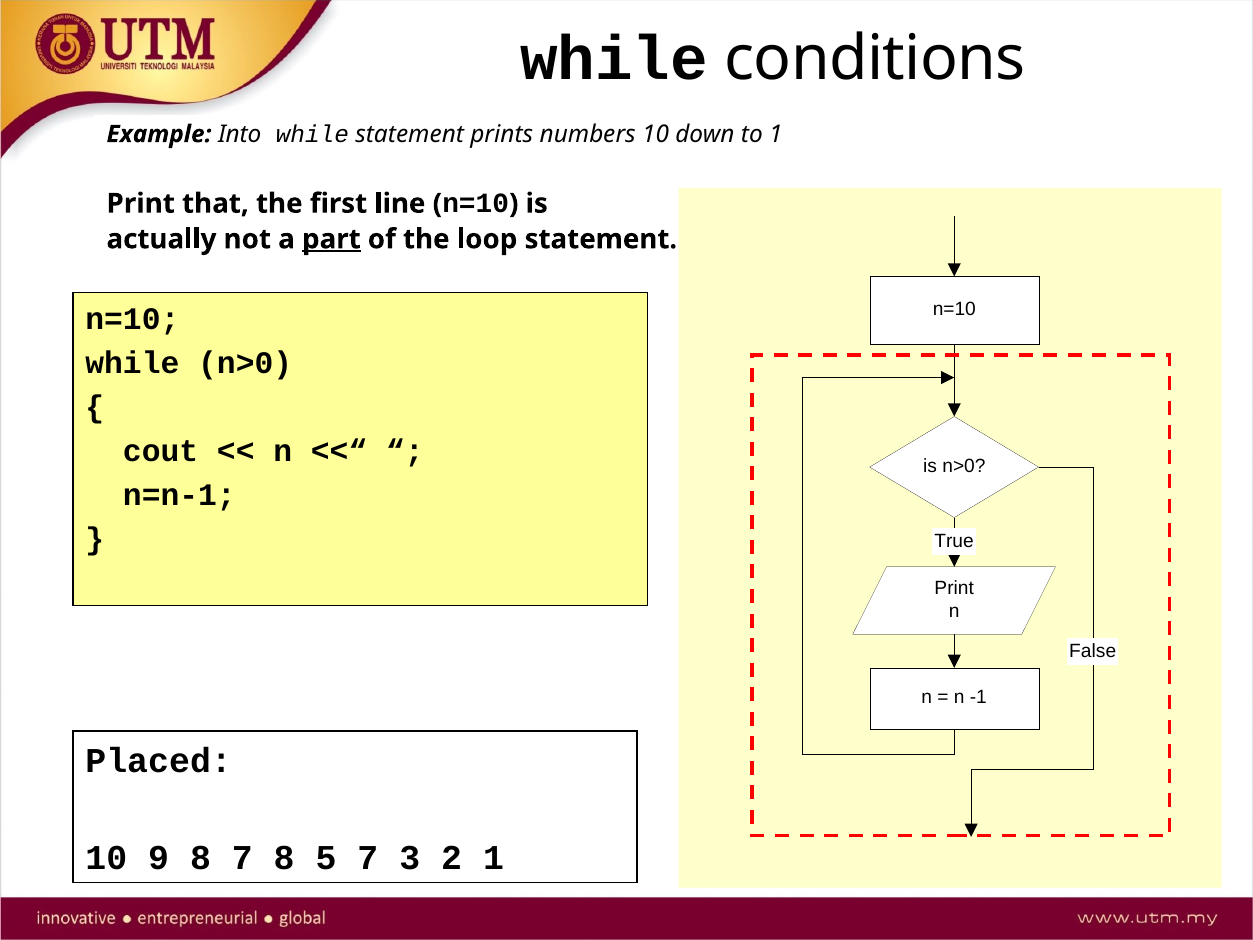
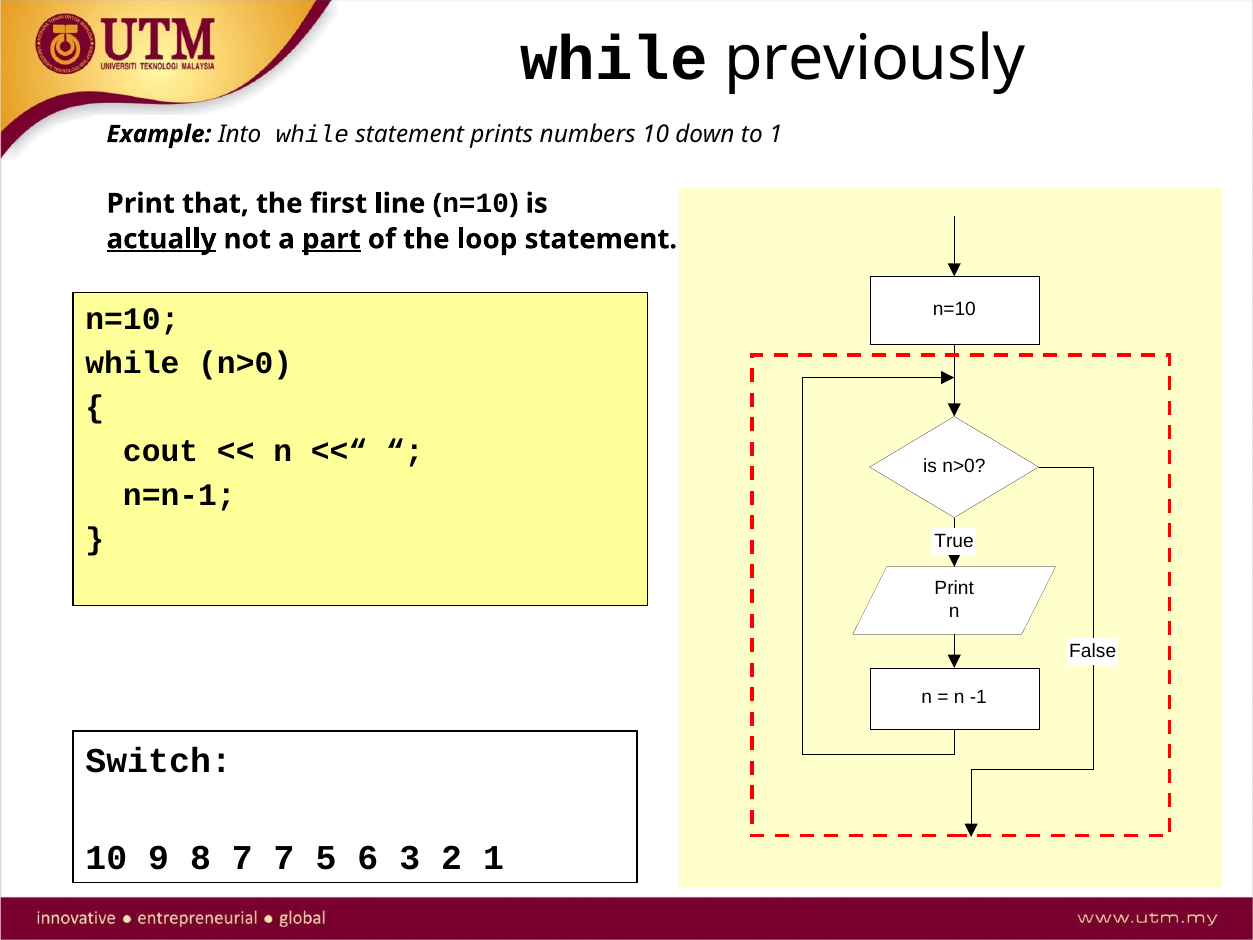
conditions: conditions -> previously
actually underline: none -> present
Placed: Placed -> Switch
7 8: 8 -> 7
5 7: 7 -> 6
